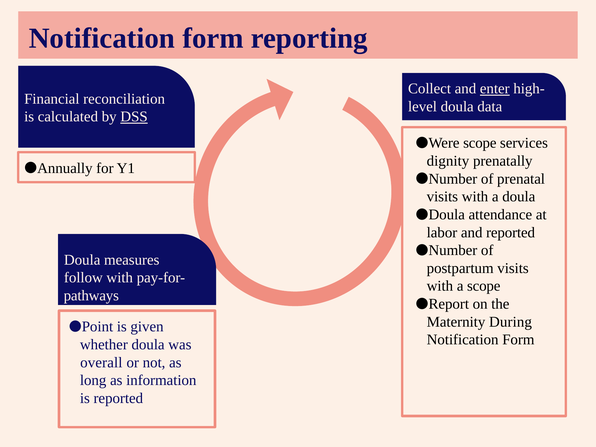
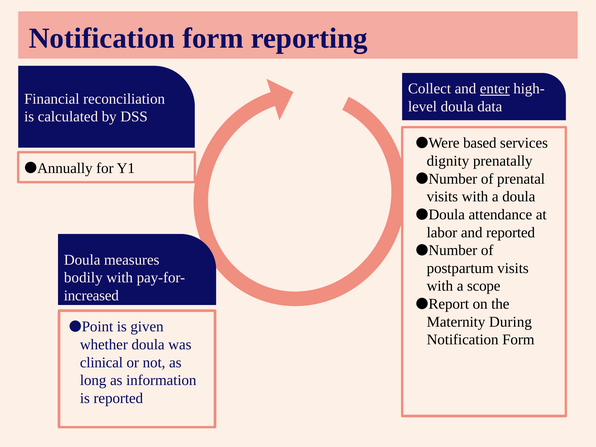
DSS underline: present -> none
scope at (480, 143): scope -> based
follow: follow -> bodily
pathways: pathways -> increased
overall: overall -> clinical
